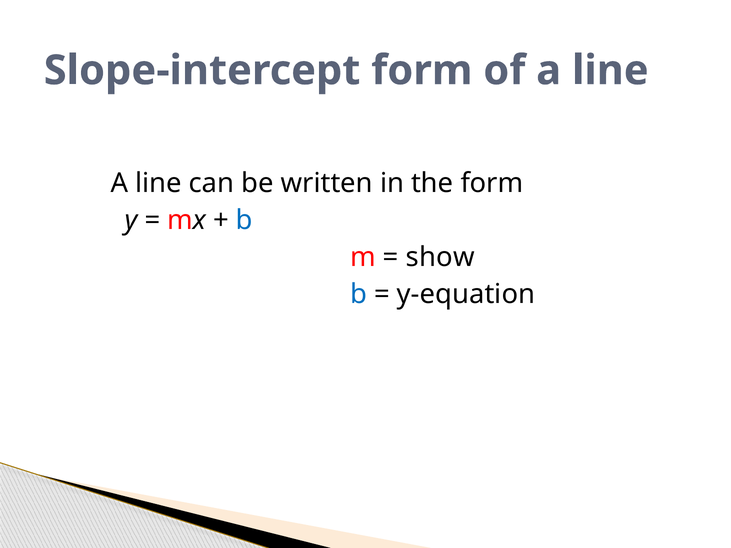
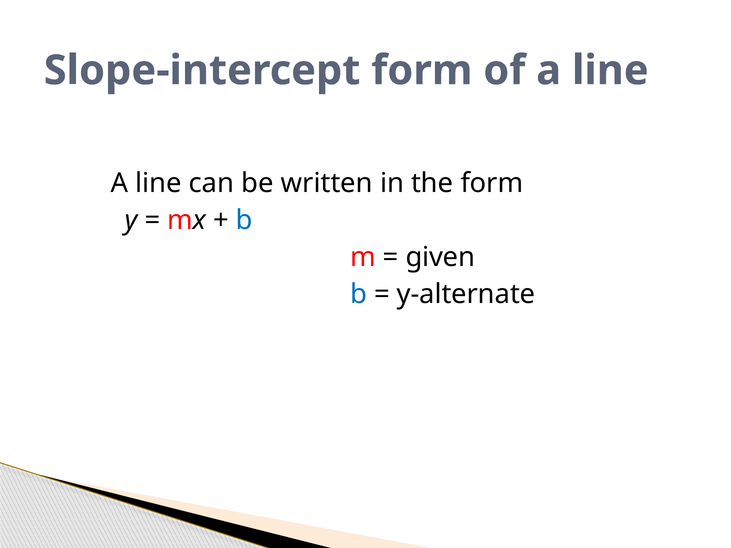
show: show -> given
y-equation: y-equation -> y-alternate
